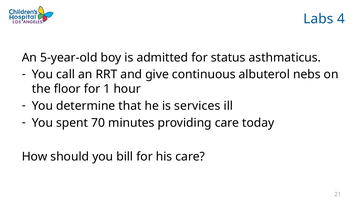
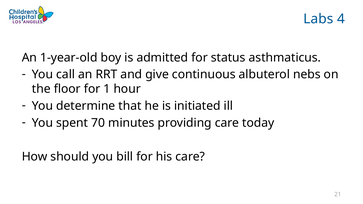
5-year-old: 5-year-old -> 1-year-old
services: services -> initiated
